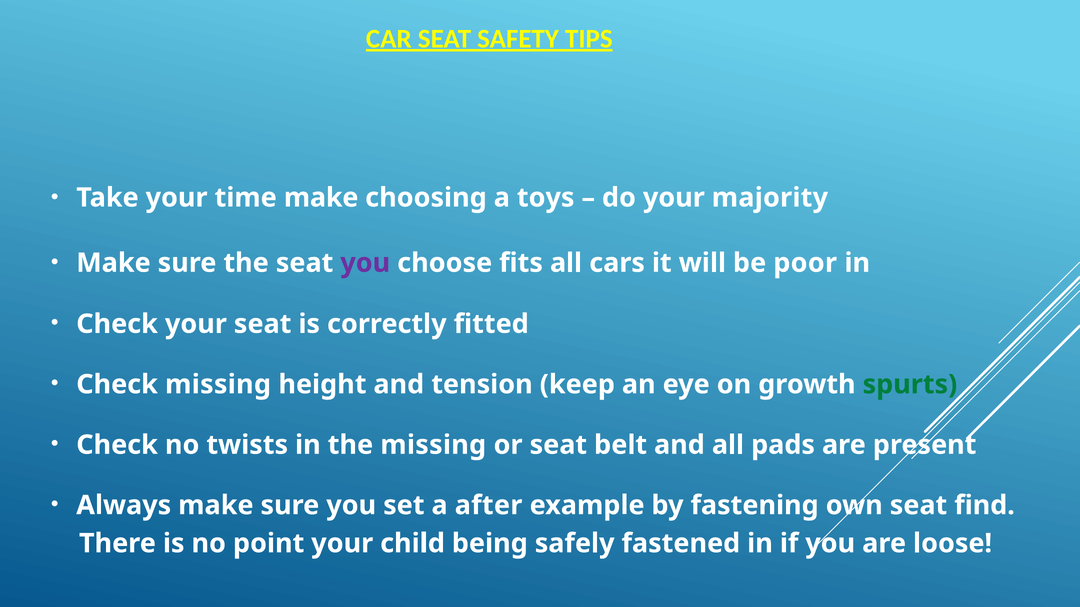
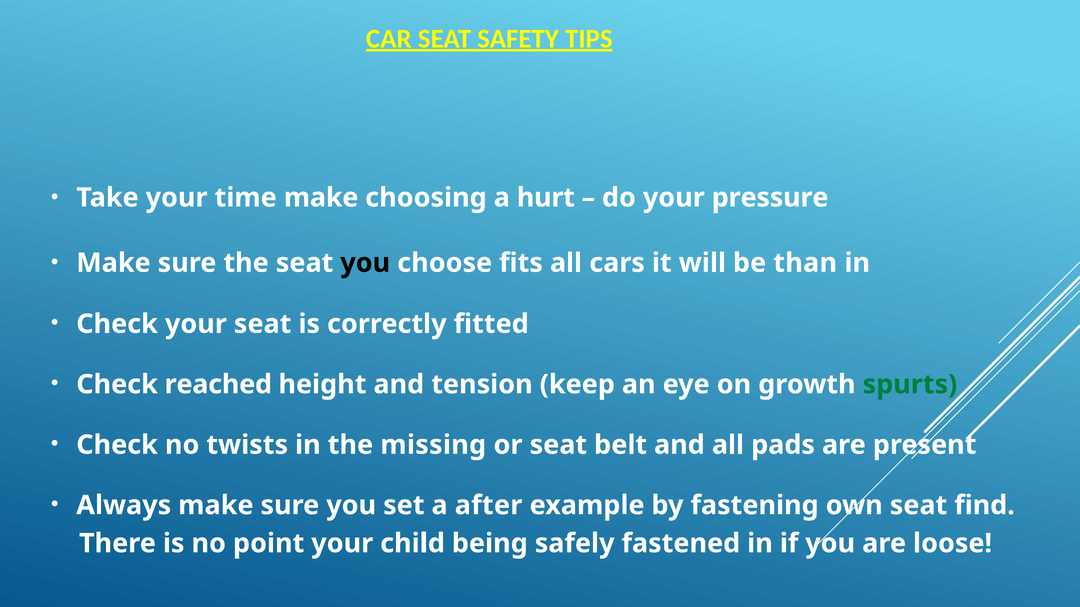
toys: toys -> hurt
majority: majority -> pressure
you at (365, 263) colour: purple -> black
poor: poor -> than
Check missing: missing -> reached
